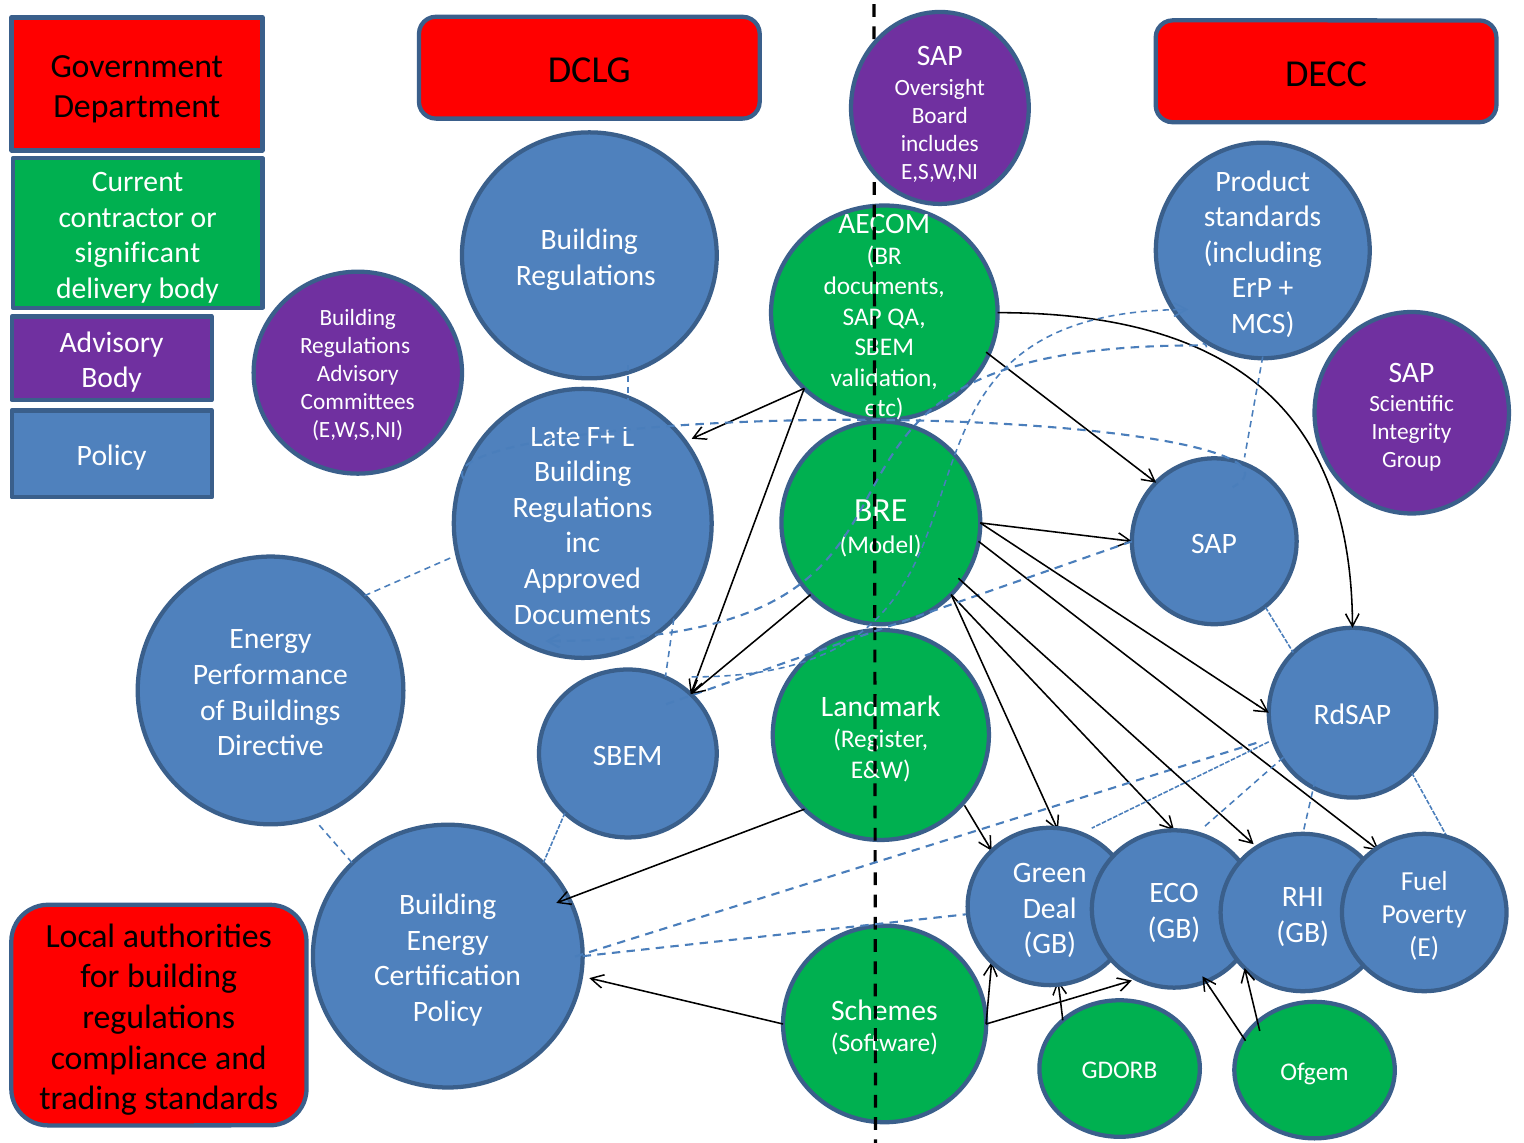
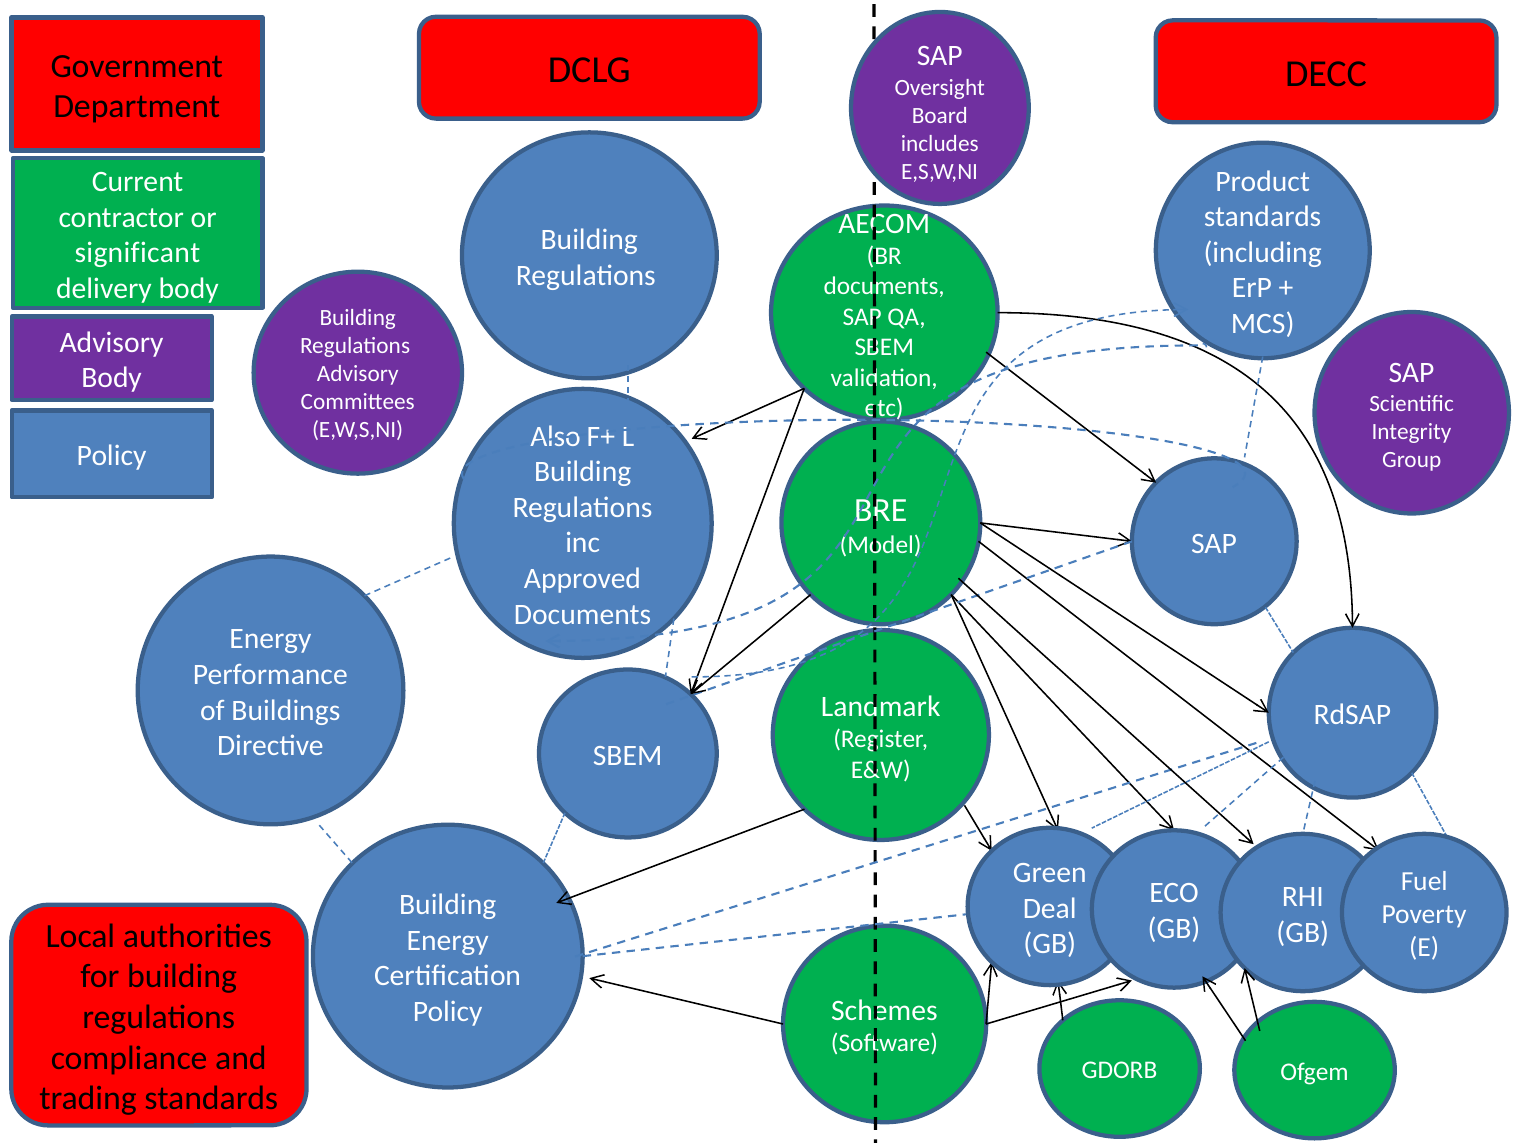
Late: Late -> Also
